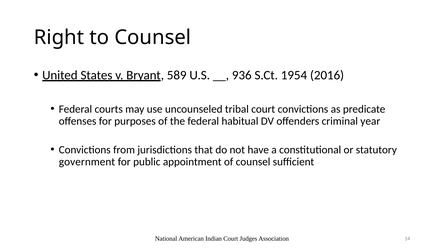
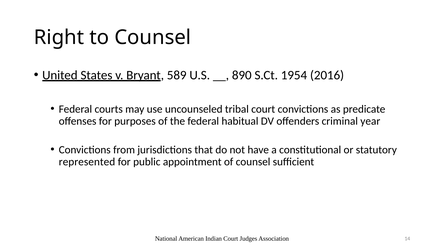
936: 936 -> 890
government: government -> represented
